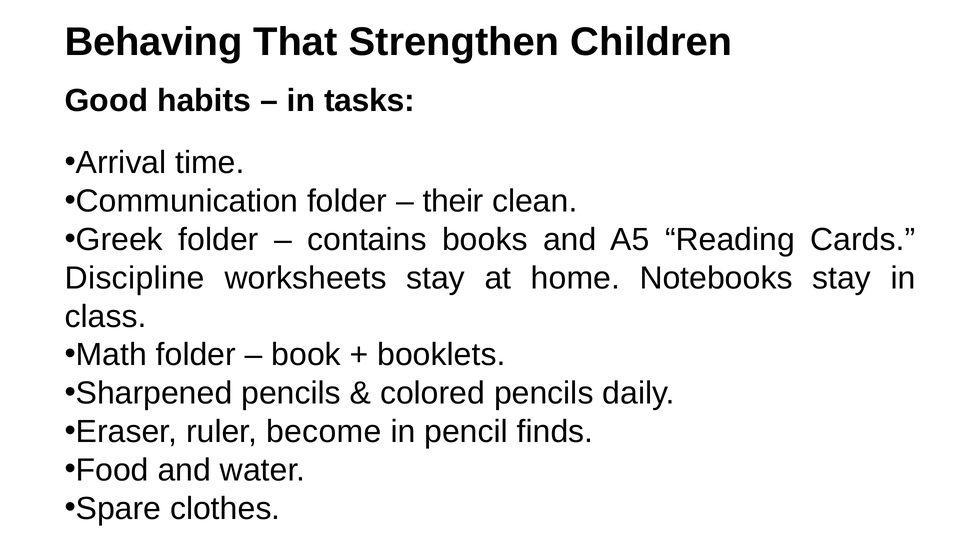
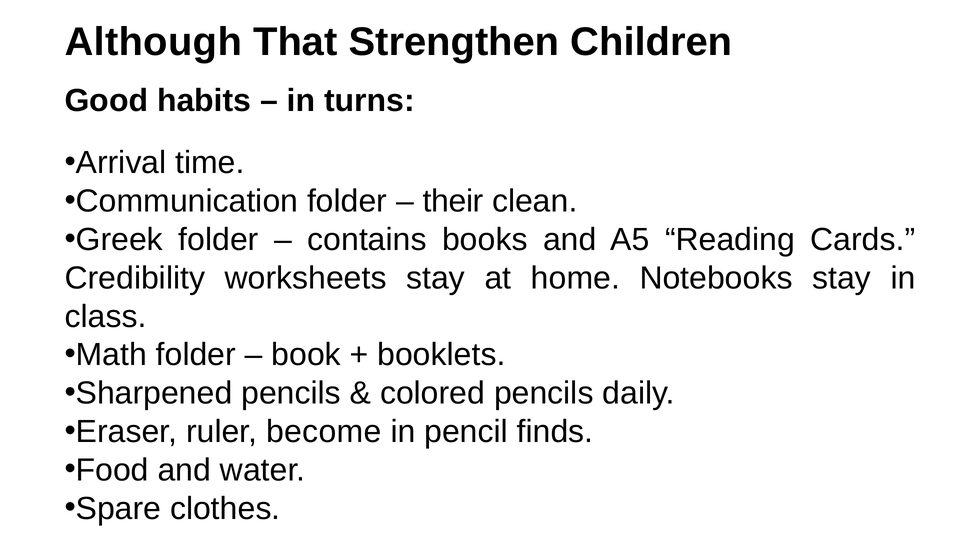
Behaving: Behaving -> Although
tasks: tasks -> turns
Discipline: Discipline -> Credibility
